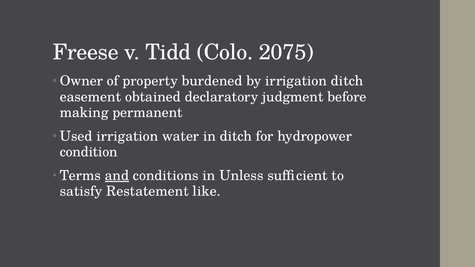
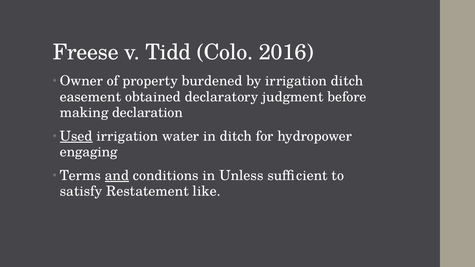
2075: 2075 -> 2016
permanent: permanent -> declaration
Used underline: none -> present
condition: condition -> engaging
